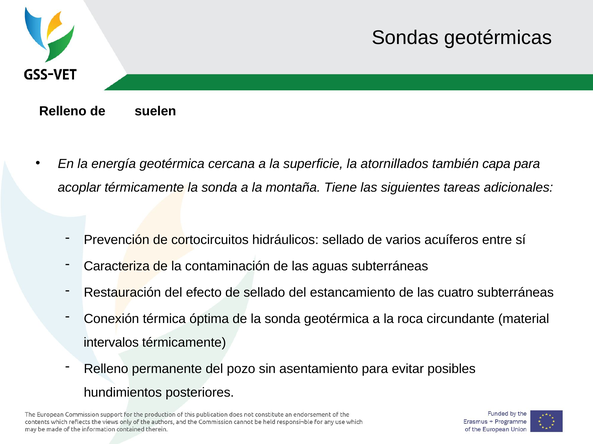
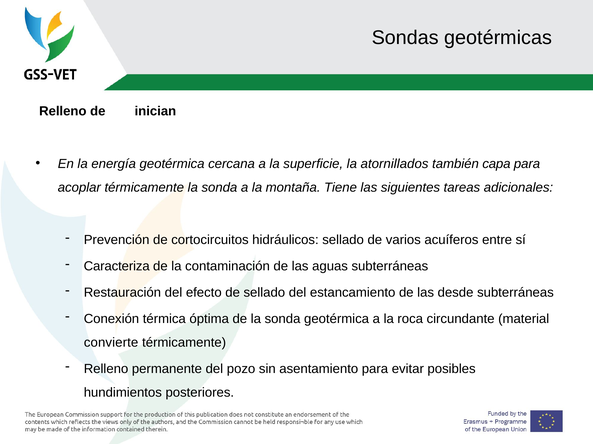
suelen: suelen -> inician
cuatro: cuatro -> desde
intervalos: intervalos -> convierte
